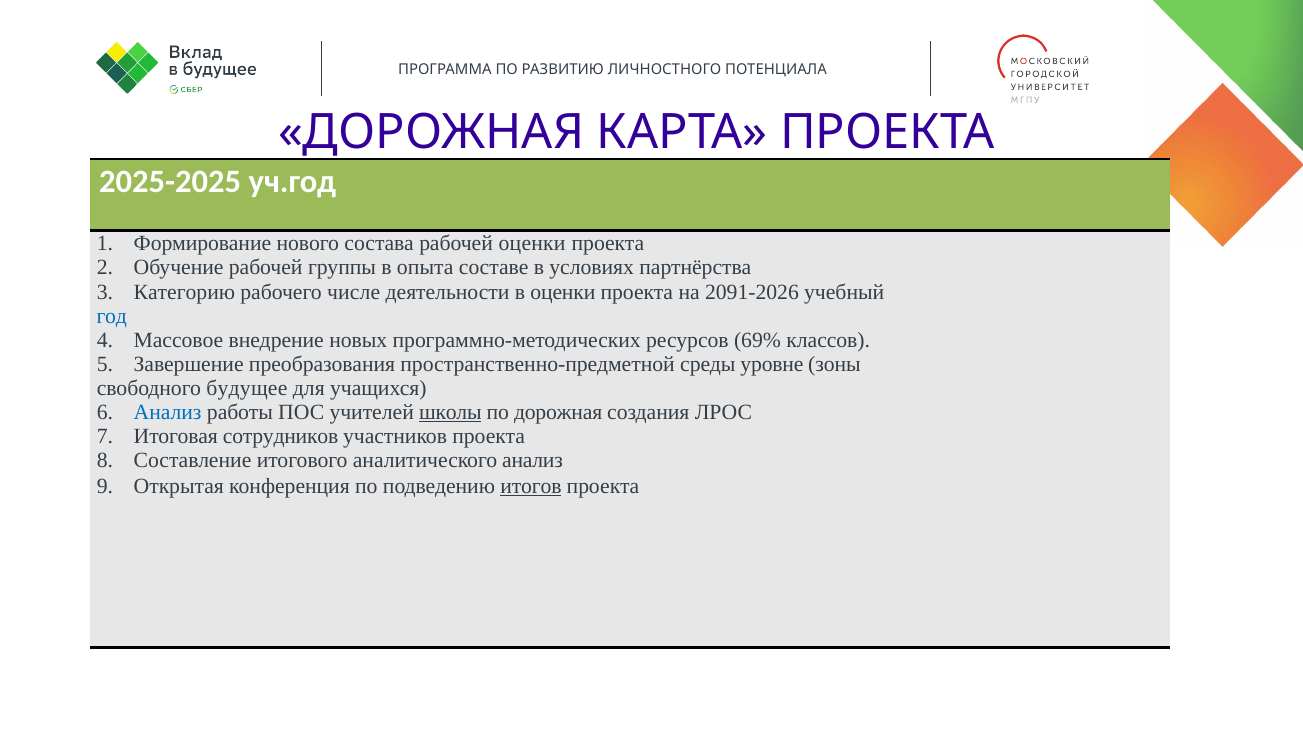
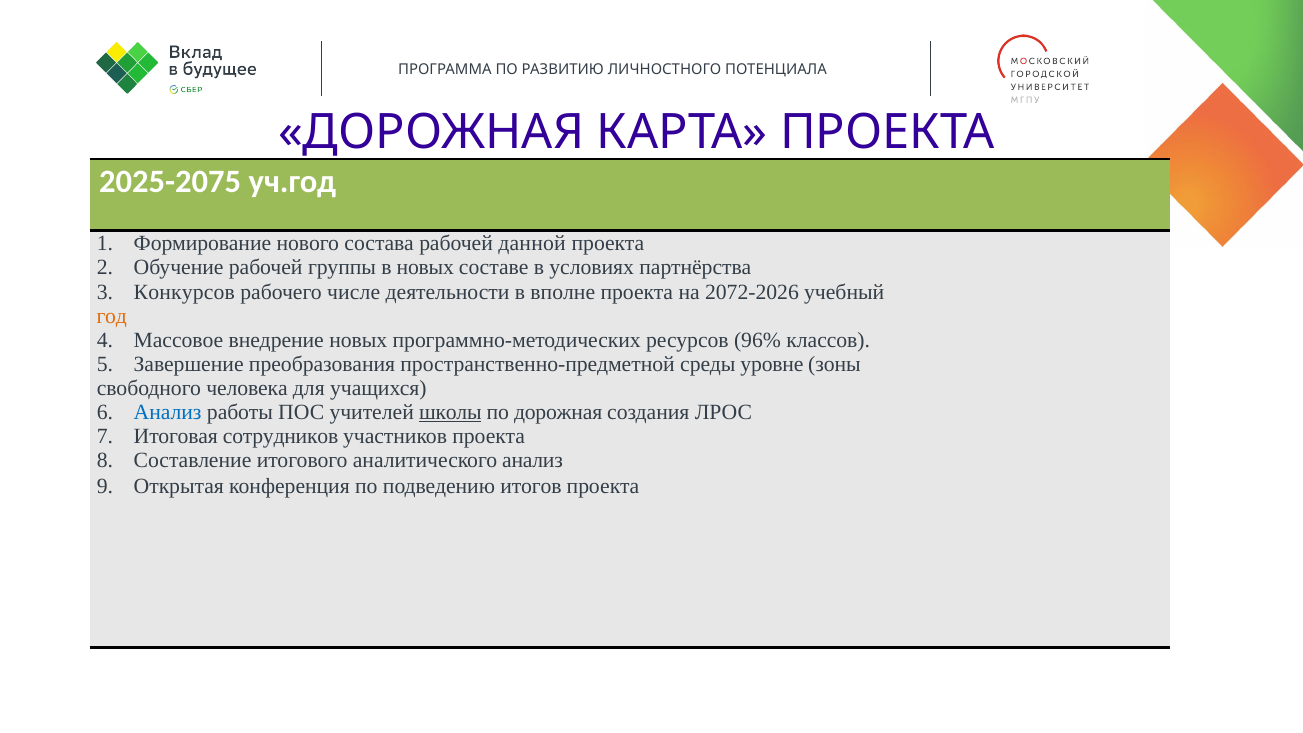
2025-2025: 2025-2025 -> 2025-2075
рабочей оценки: оценки -> данной
в опыта: опыта -> новых
Категорию: Категорию -> Конкурсов
в оценки: оценки -> вполне
2091-2026: 2091-2026 -> 2072-2026
год colour: blue -> orange
69%: 69% -> 96%
будущее: будущее -> человека
итогов underline: present -> none
